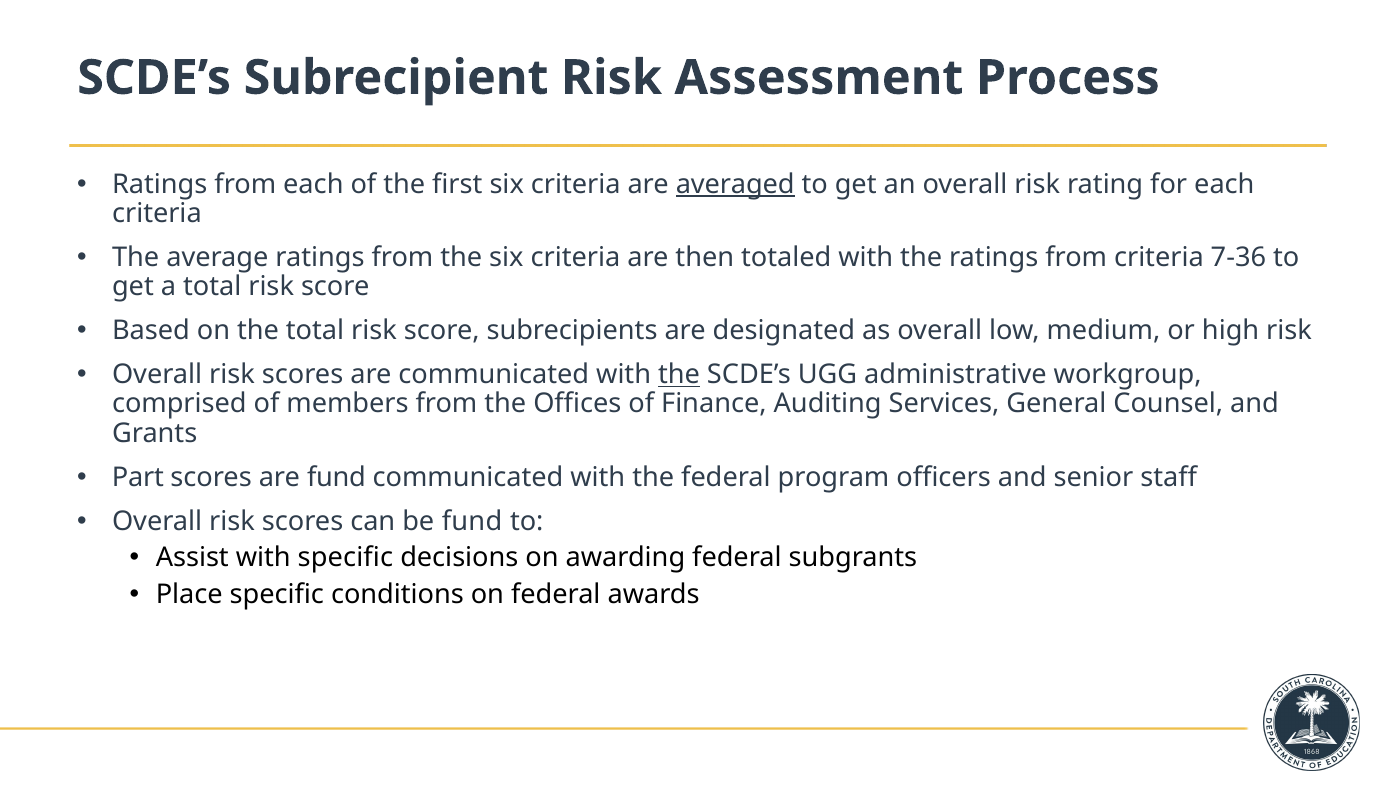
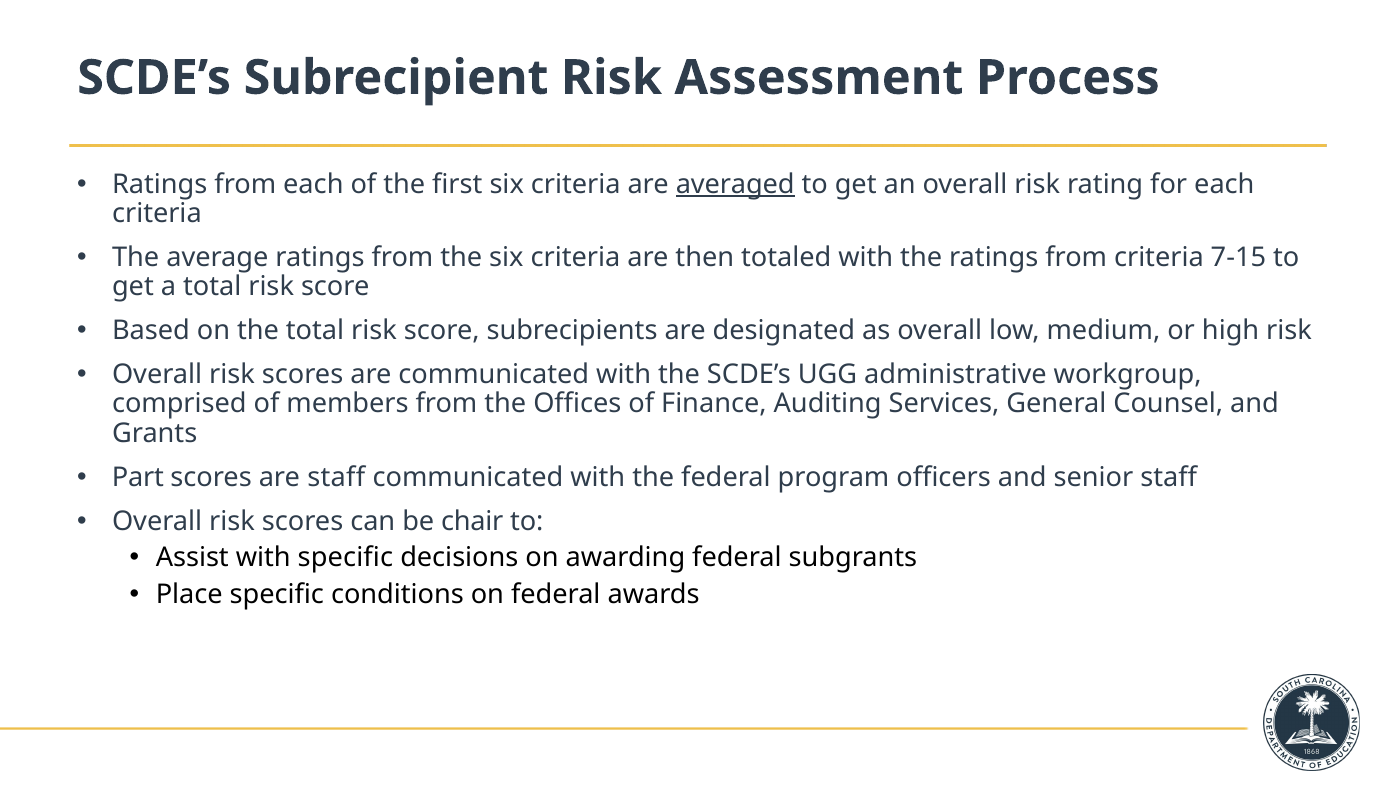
7-36: 7-36 -> 7-15
the at (679, 375) underline: present -> none
are fund: fund -> staff
be fund: fund -> chair
